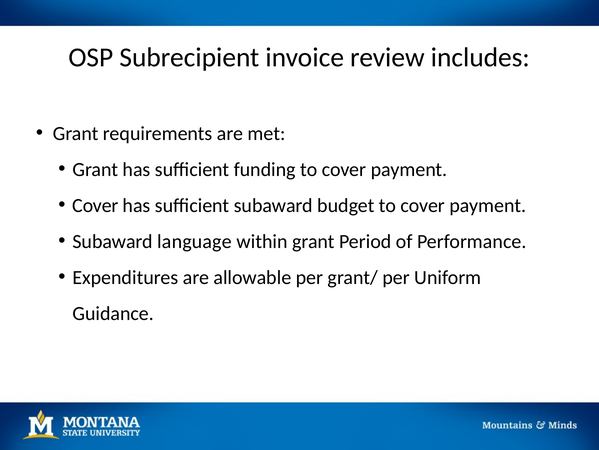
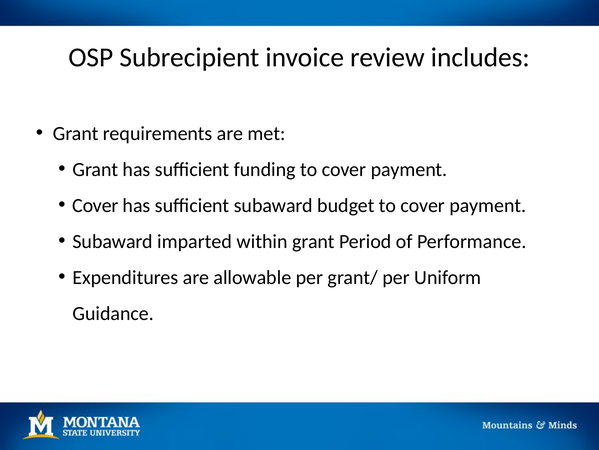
language: language -> imparted
